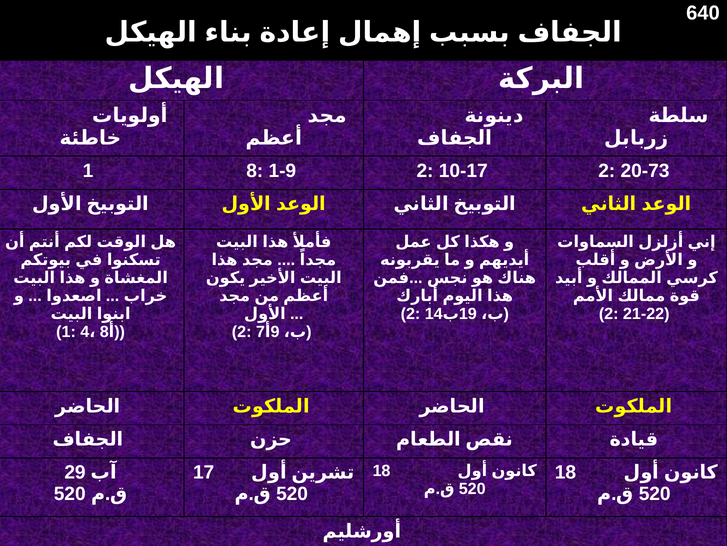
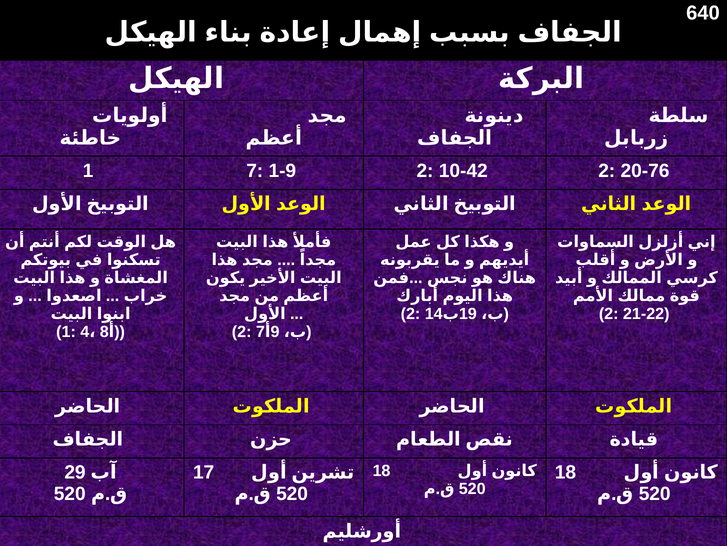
1 8: 8 -> 7
10-17: 10-17 -> 10-42
20-73: 20-73 -> 20-76
